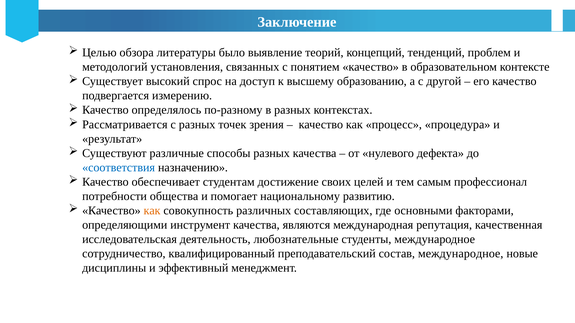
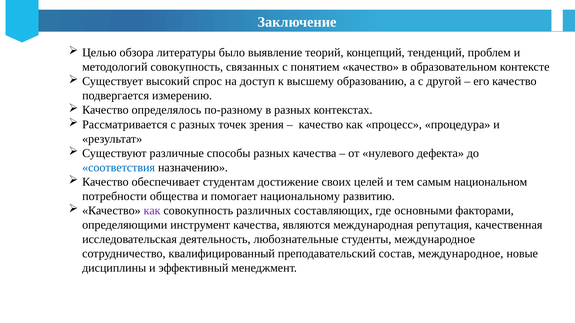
методологий установления: установления -> совокупность
профессионал: профессионал -> национальном
как at (152, 211) colour: orange -> purple
